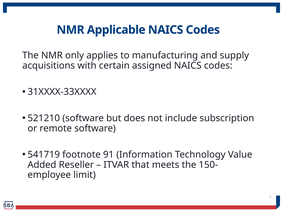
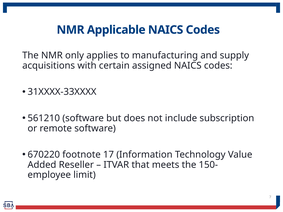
521210: 521210 -> 561210
541719: 541719 -> 670220
91: 91 -> 17
